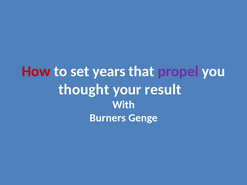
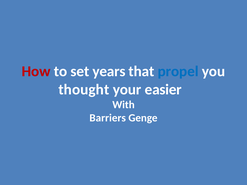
propel colour: purple -> blue
result: result -> easier
Burners: Burners -> Barriers
